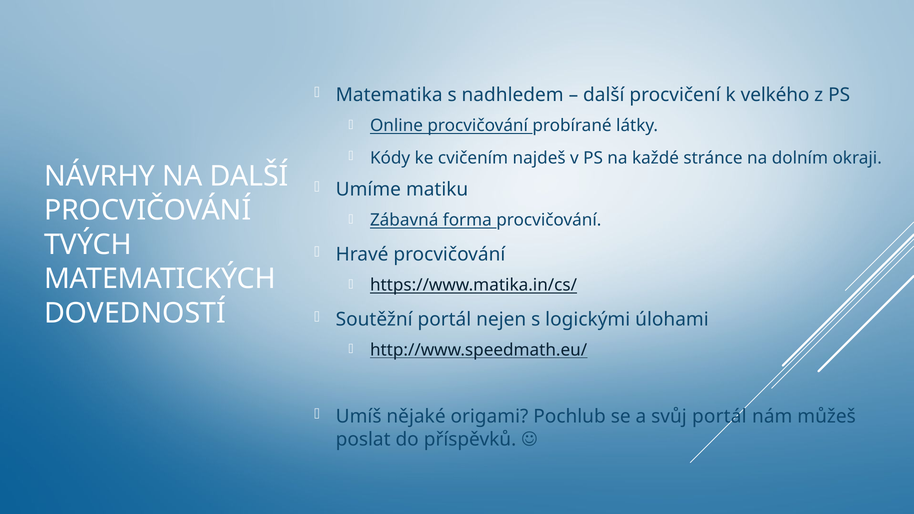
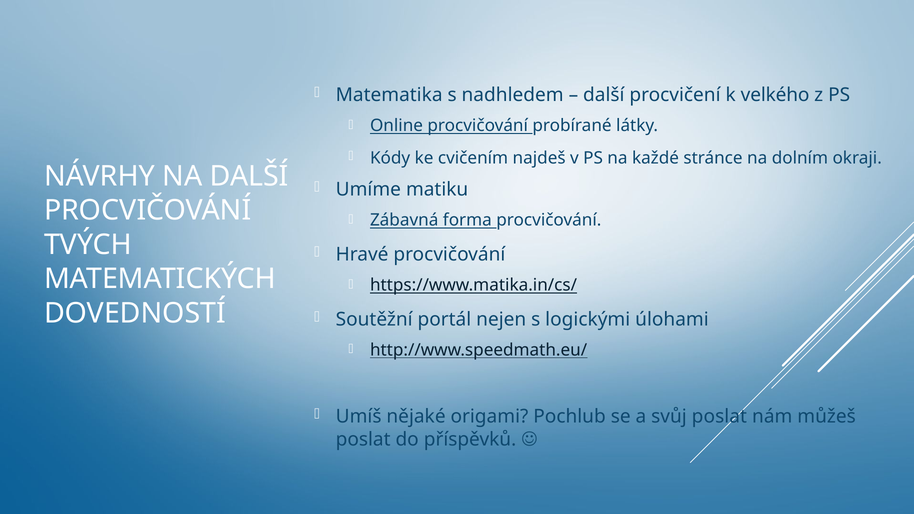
svůj portál: portál -> poslat
